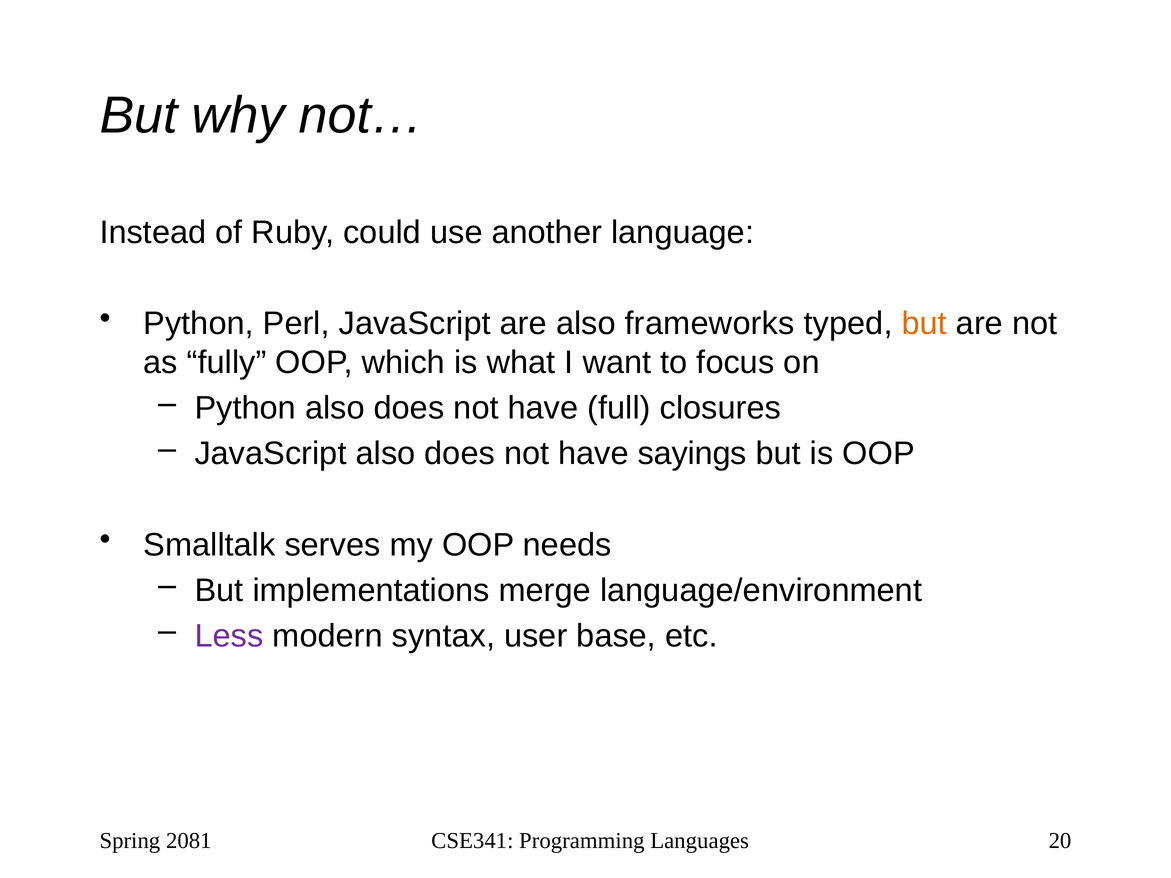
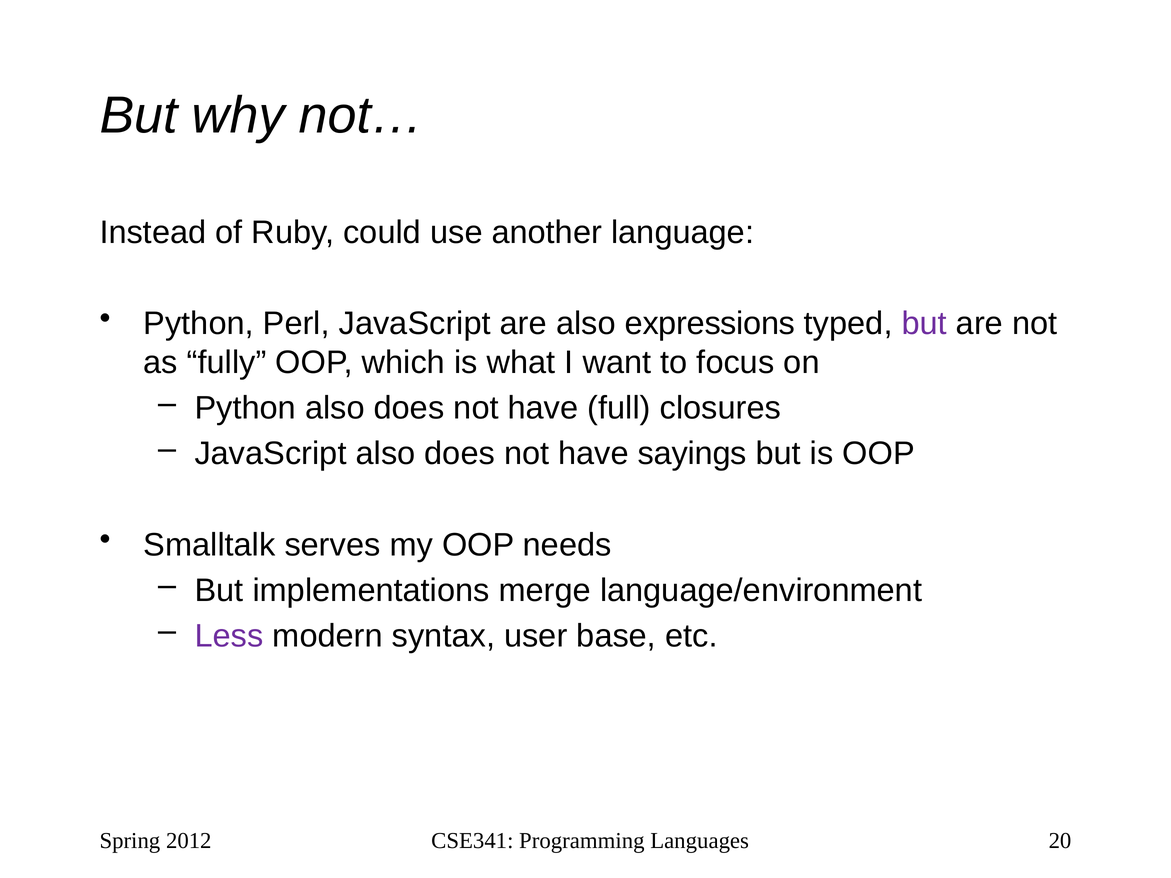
frameworks: frameworks -> expressions
but at (924, 324) colour: orange -> purple
2081: 2081 -> 2012
